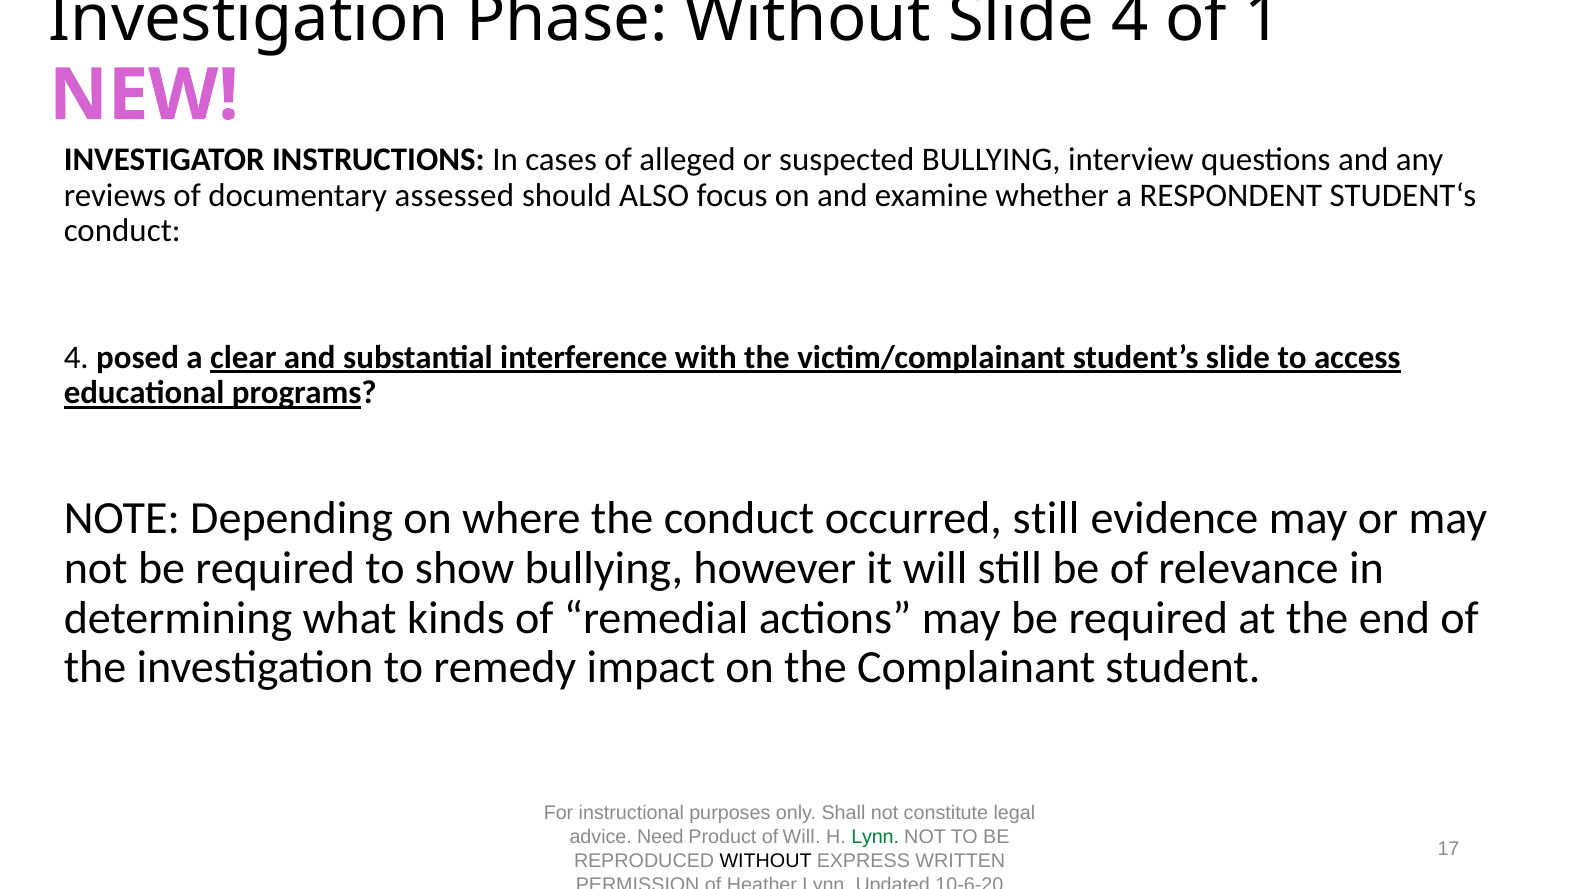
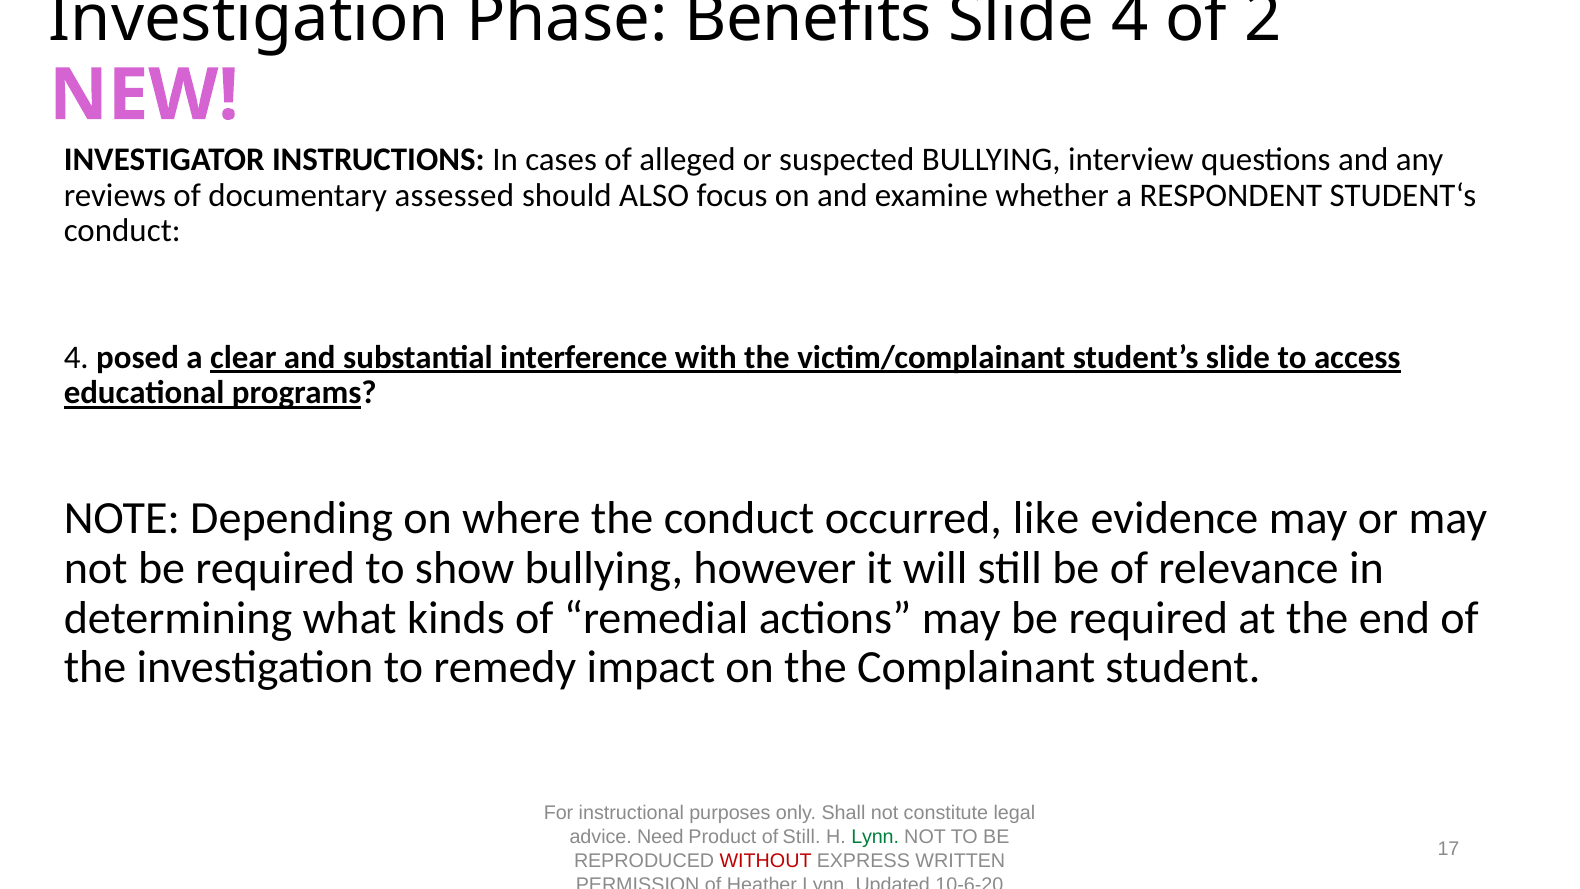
Phase Without: Without -> Benefits
1: 1 -> 2
occurred still: still -> like
of Will: Will -> Still
WITHOUT at (766, 861) colour: black -> red
